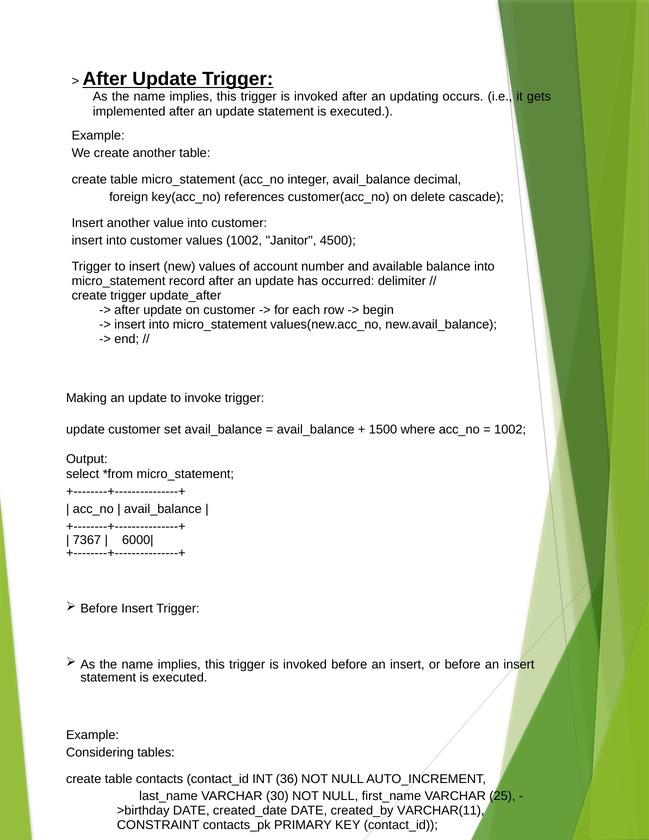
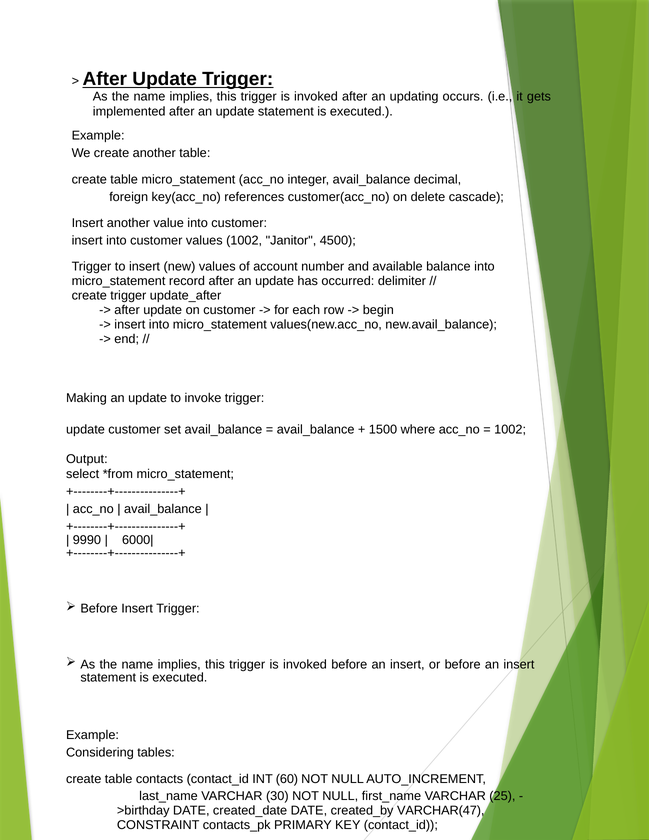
7367: 7367 -> 9990
36: 36 -> 60
VARCHAR(11: VARCHAR(11 -> VARCHAR(47
